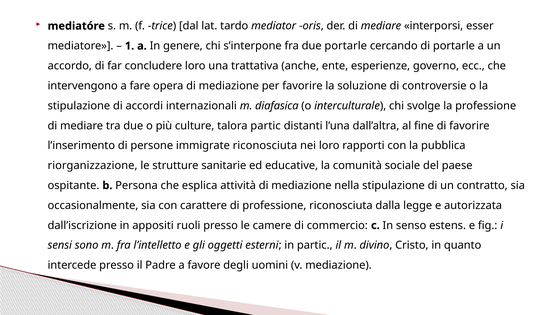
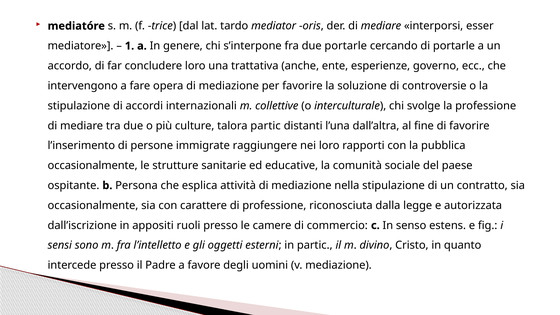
diafasica: diafasica -> collettive
immigrate riconosciuta: riconosciuta -> raggiungere
riorganizzazione at (93, 166): riorganizzazione -> occasionalmente
